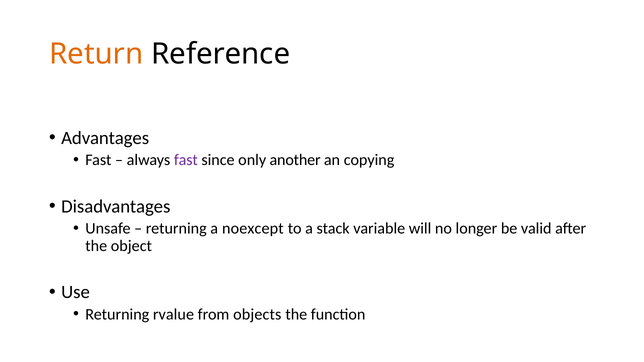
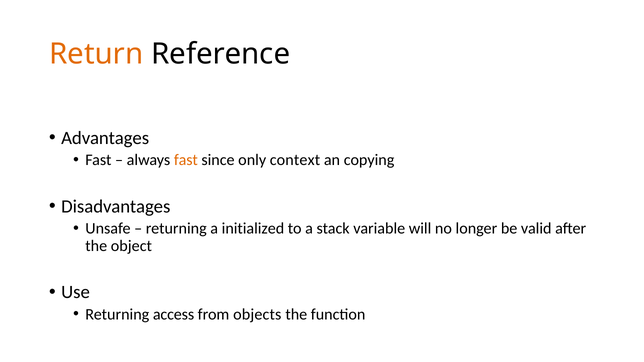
fast at (186, 160) colour: purple -> orange
another: another -> context
noexcept: noexcept -> initialized
rvalue: rvalue -> access
